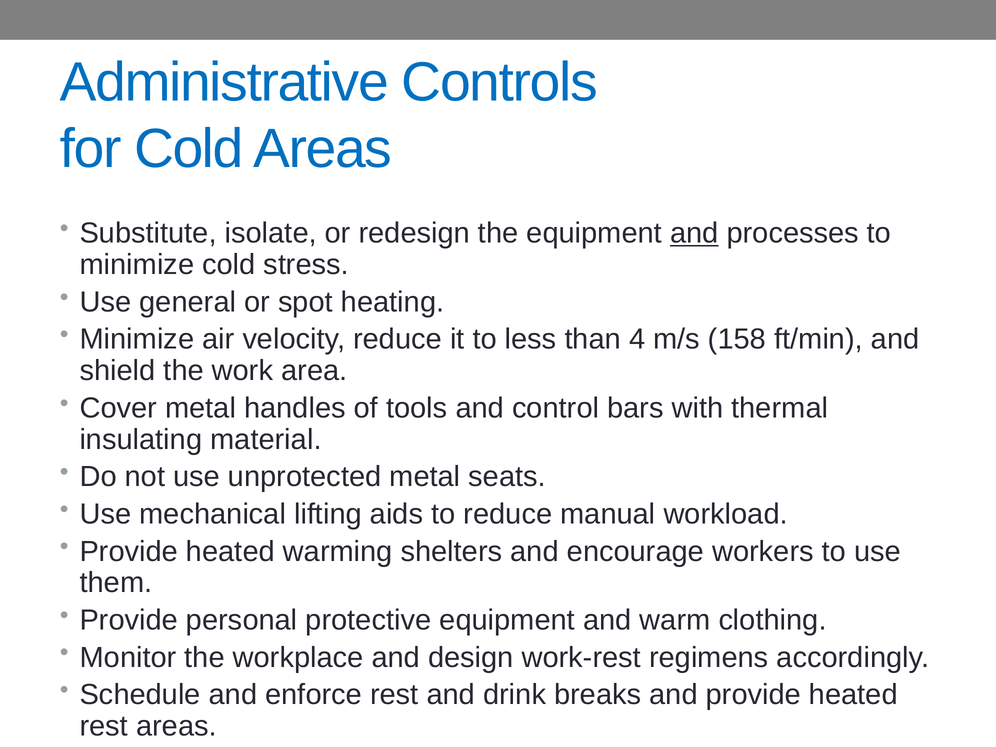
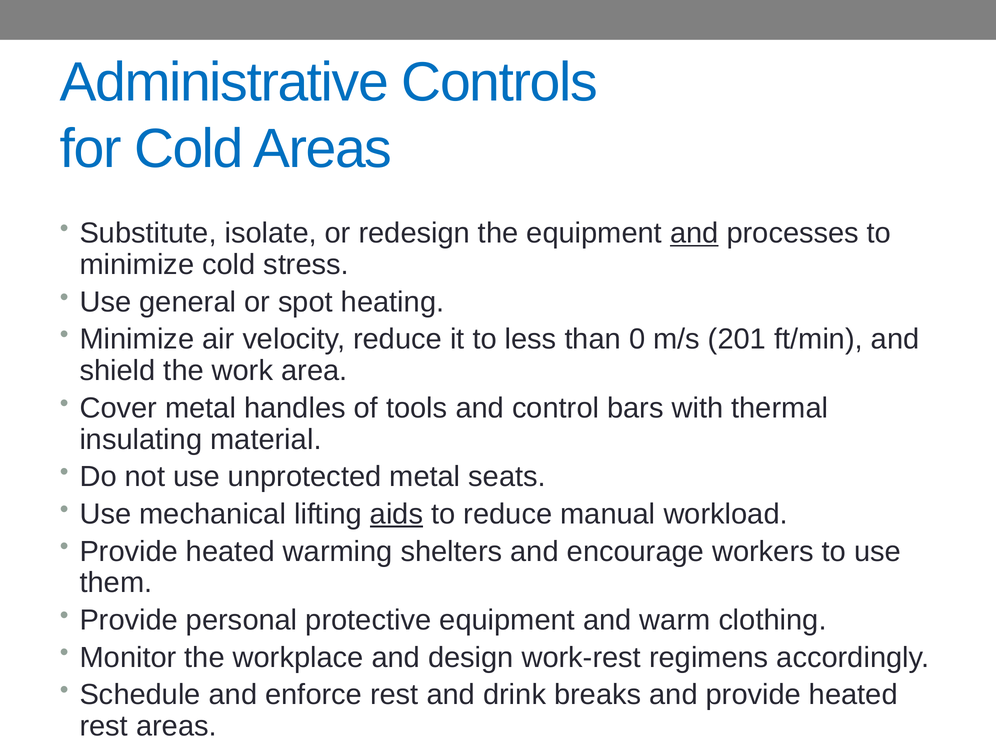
4: 4 -> 0
158: 158 -> 201
aids underline: none -> present
